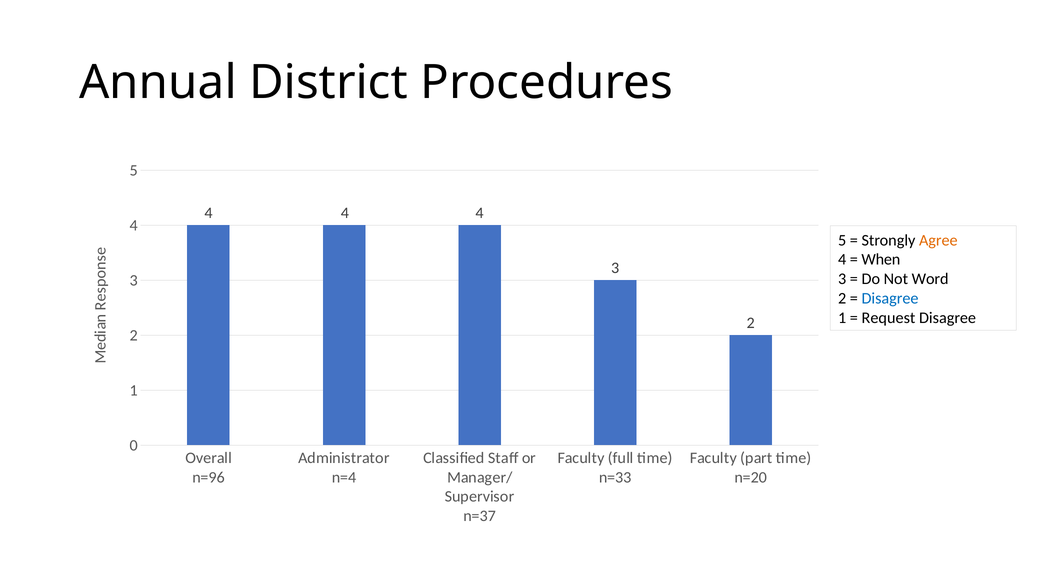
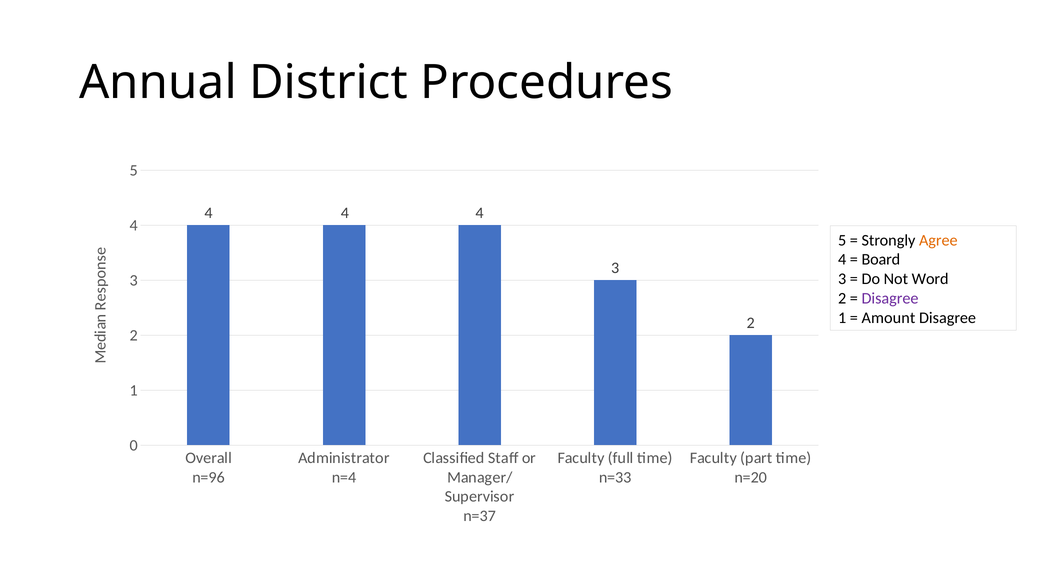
When: When -> Board
Disagree at (890, 299) colour: blue -> purple
Request: Request -> Amount
